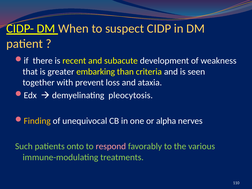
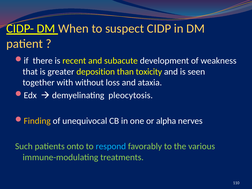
embarking: embarking -> deposition
criteria: criteria -> toxicity
prevent: prevent -> without
respond colour: pink -> light blue
